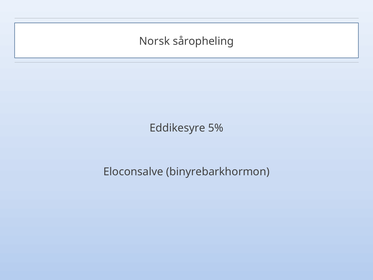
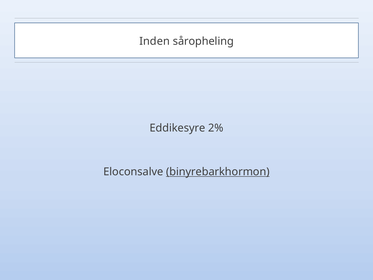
Norsk: Norsk -> Inden
5%: 5% -> 2%
binyrebarkhormon underline: none -> present
